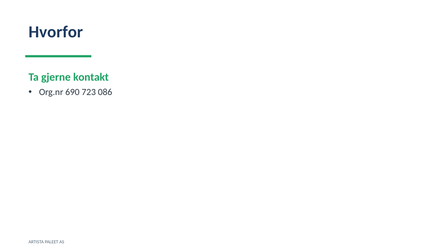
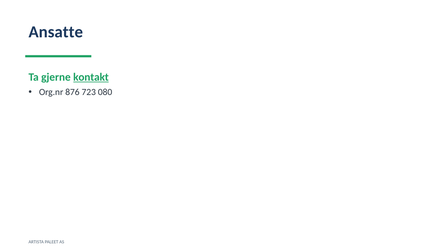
Hvorfor: Hvorfor -> Ansatte
kontakt underline: none -> present
690: 690 -> 876
086: 086 -> 080
